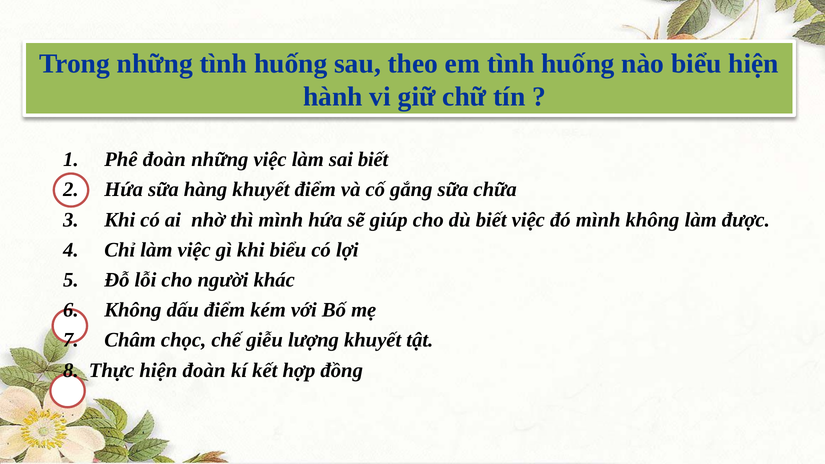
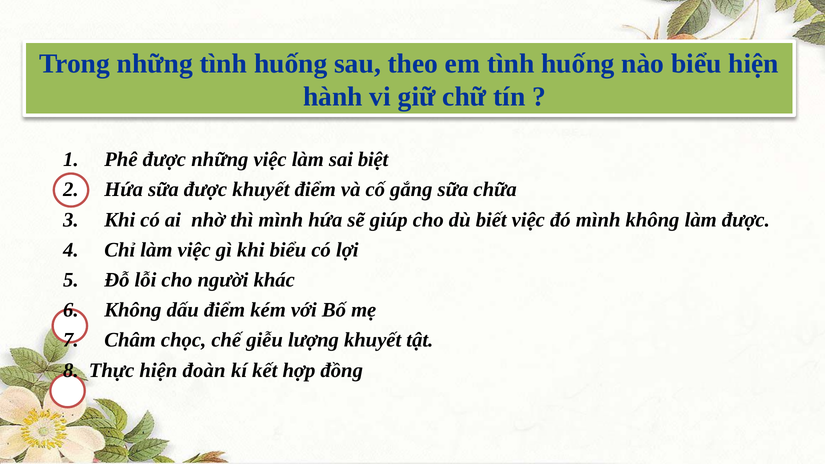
Phê đoàn: đoàn -> được
sai biết: biết -> biệt
sữa hàng: hàng -> được
